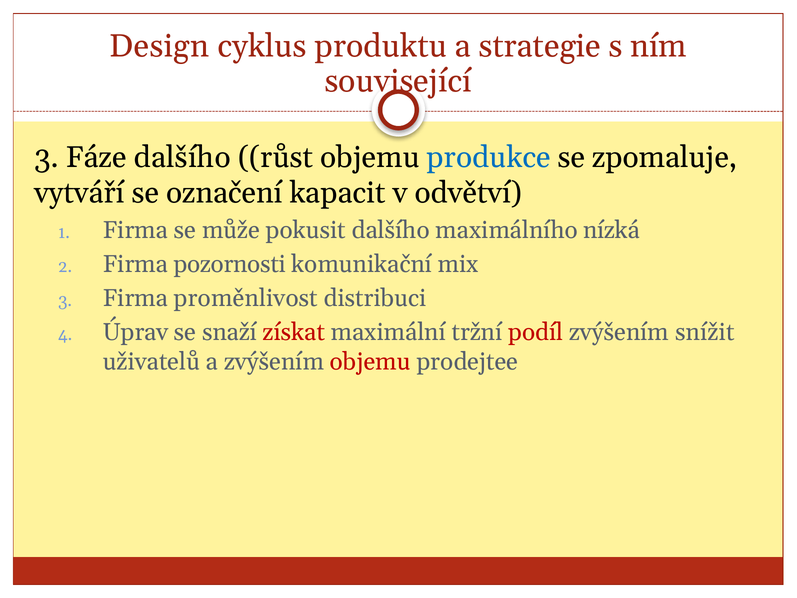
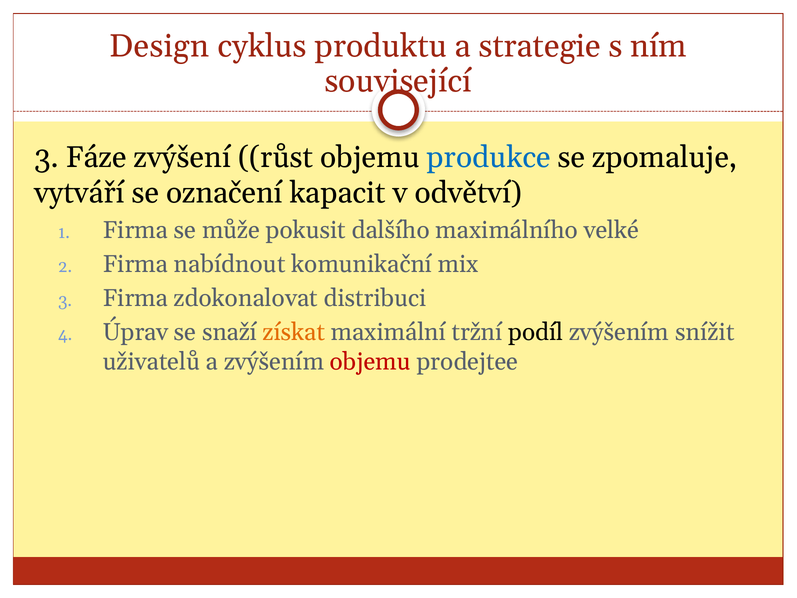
Fáze dalšího: dalšího -> zvýšení
nízká: nízká -> velké
pozornosti: pozornosti -> nabídnout
proměnlivost: proměnlivost -> zdokonalovat
získat colour: red -> orange
podíl colour: red -> black
